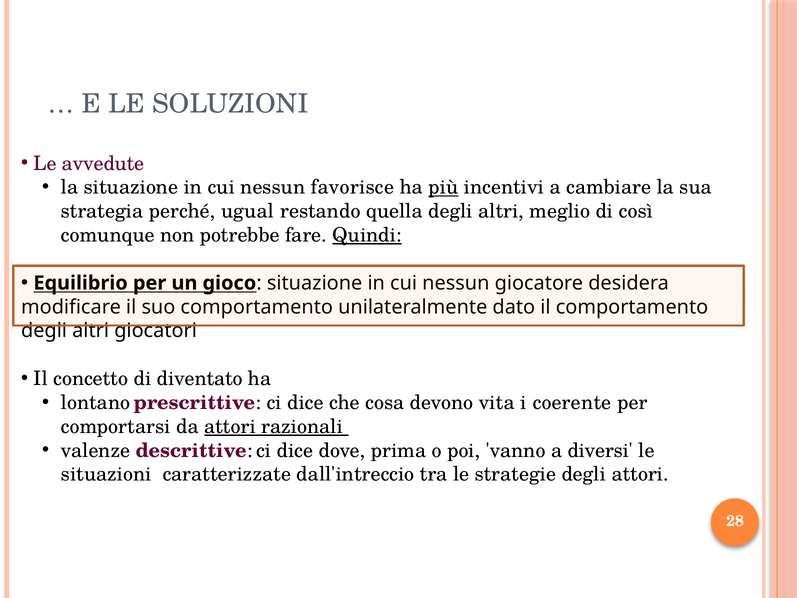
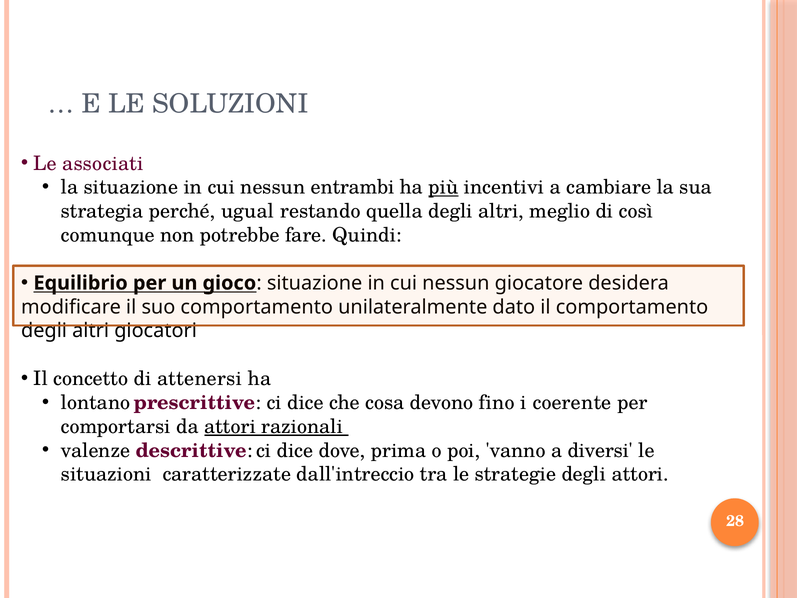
avvedute: avvedute -> associati
favorisce: favorisce -> entrambi
Quindi underline: present -> none
diventato: diventato -> attenersi
vita: vita -> fino
